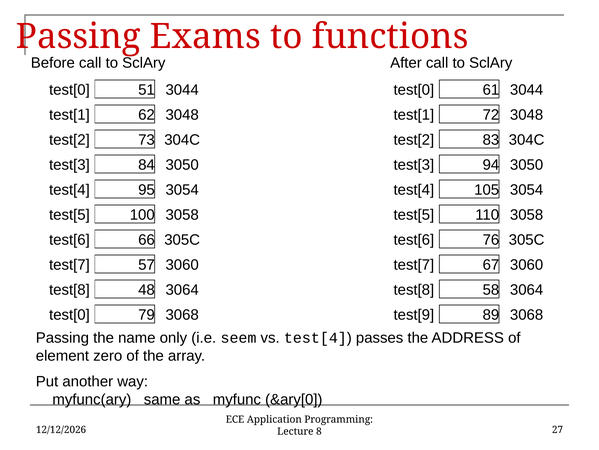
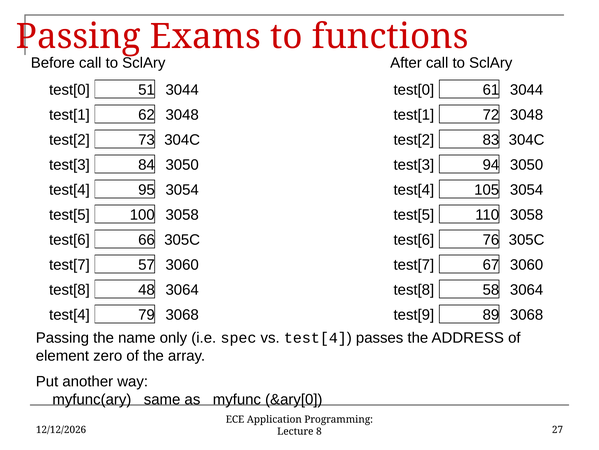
test[0 at (69, 315): test[0 -> test[4
seem: seem -> spec
